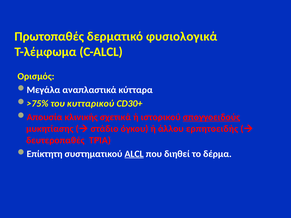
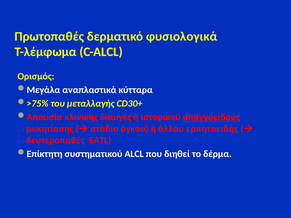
κυτταρικού: κυτταρικού -> μεταλλαγής
σχετικά: σχετικά -> διαυγές
ΤΡΊΑ: ΤΡΊΑ -> EATL
ALCL underline: present -> none
